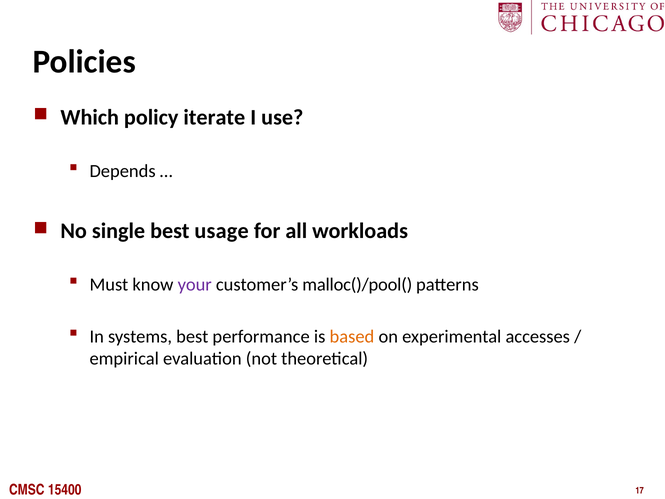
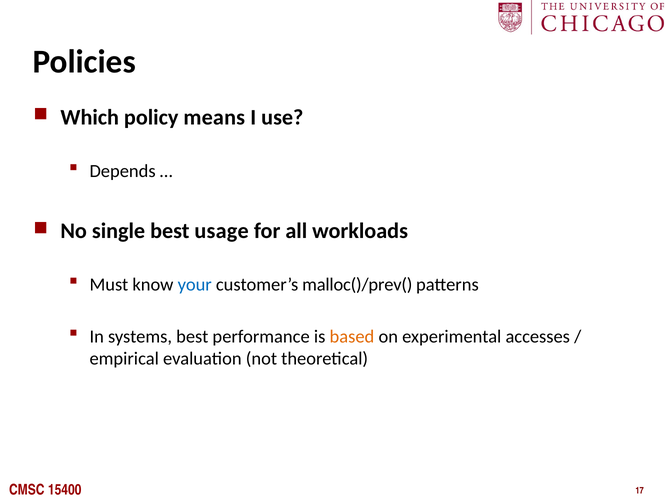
iterate: iterate -> means
your colour: purple -> blue
malloc()/pool(: malloc()/pool( -> malloc()/prev(
